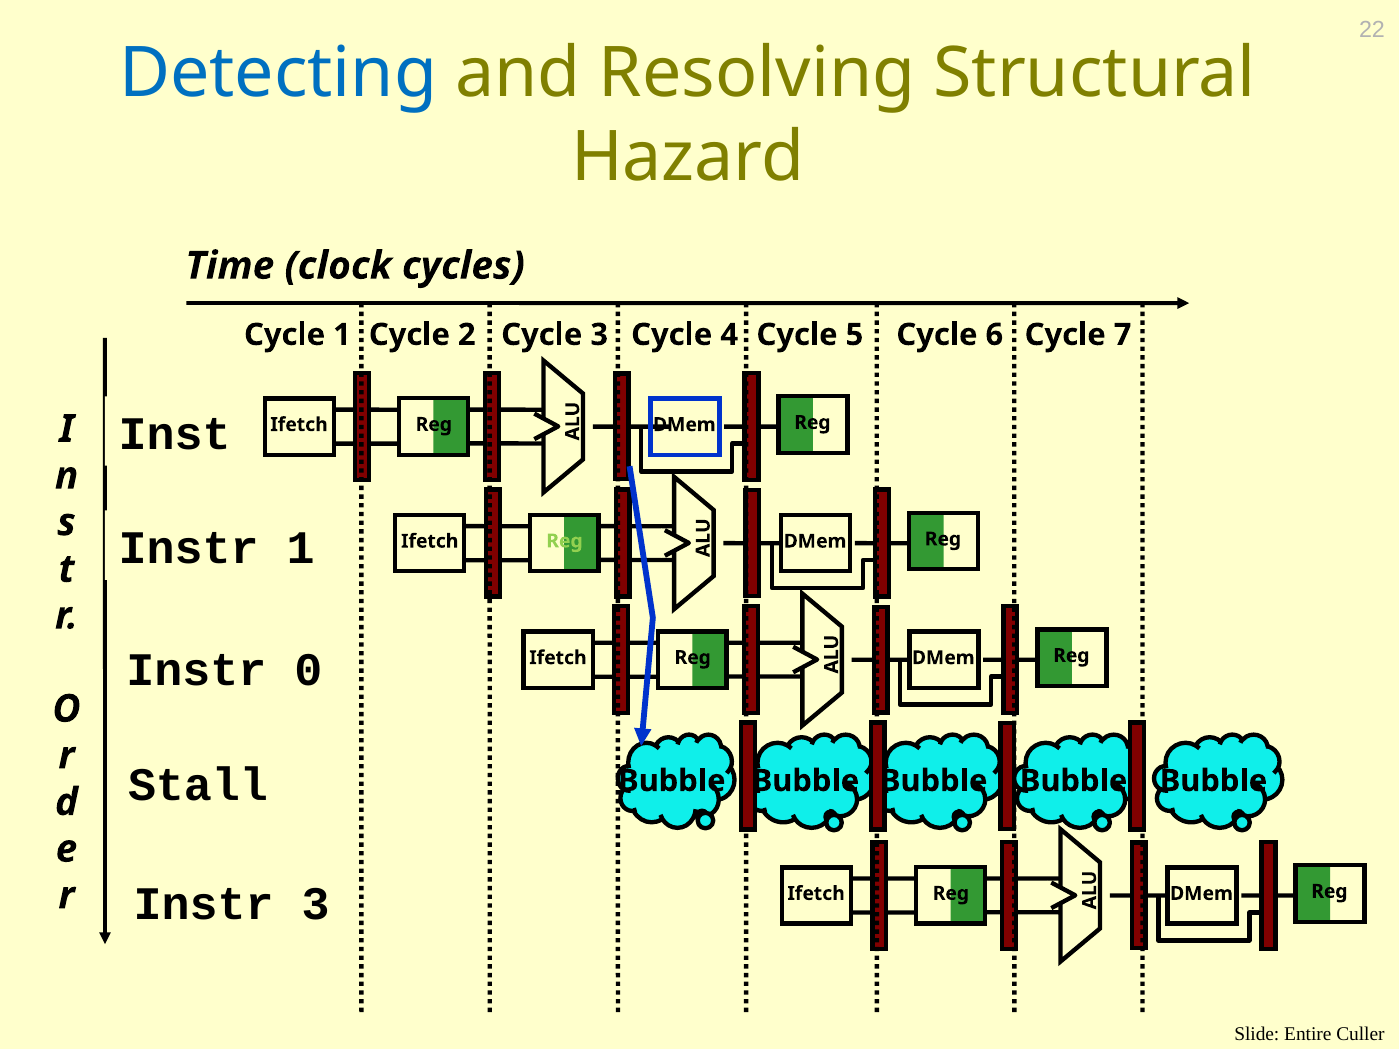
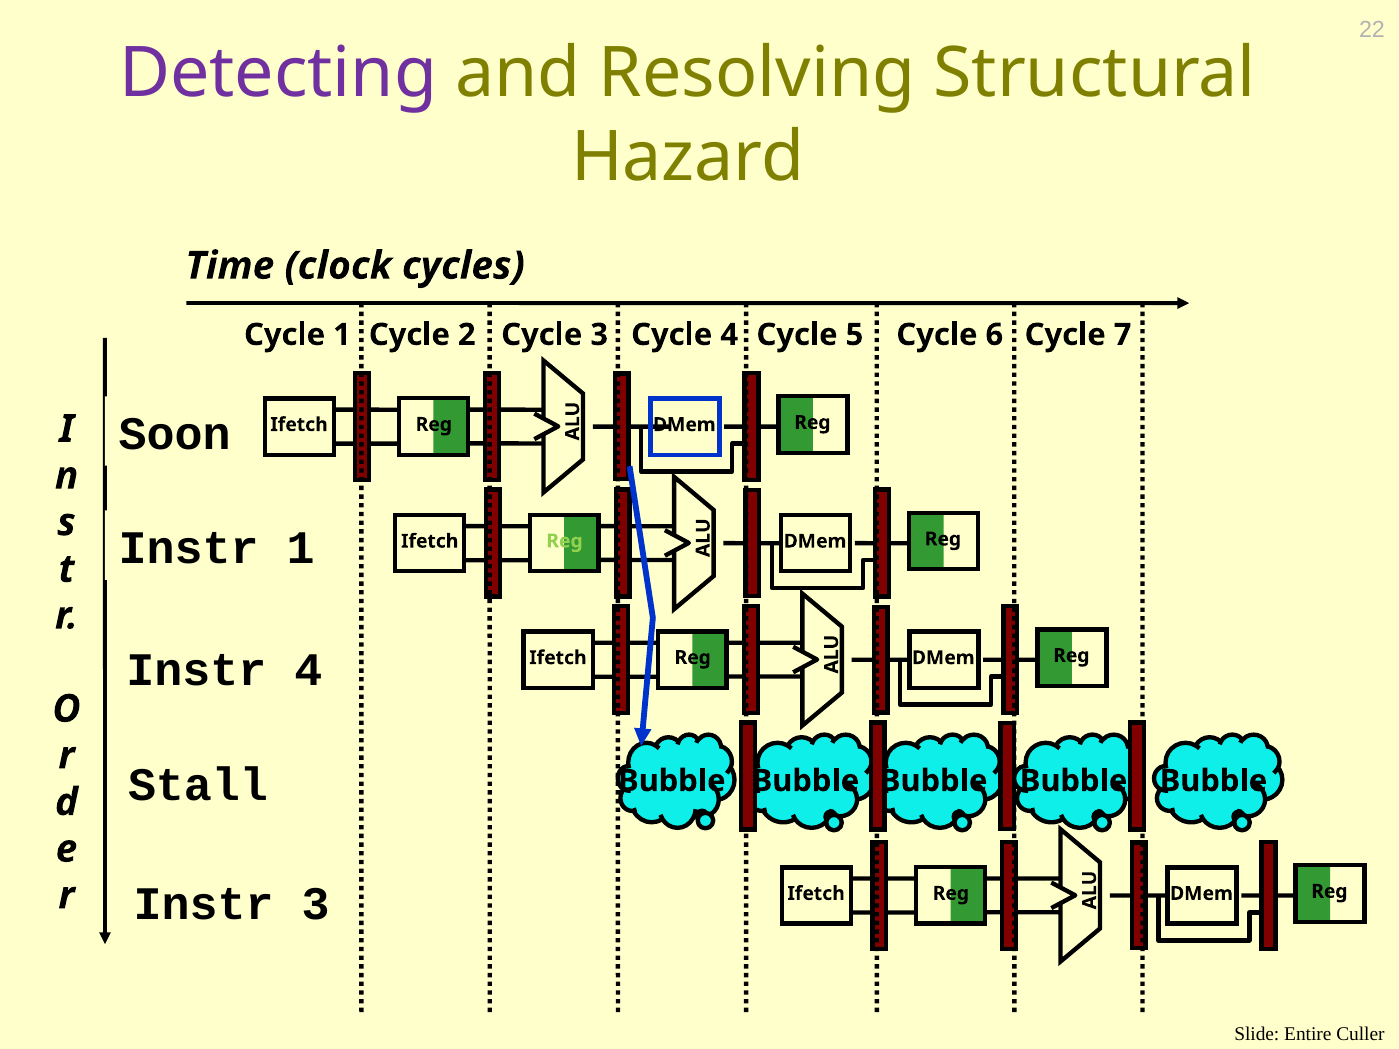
Detecting colour: blue -> purple
Inst: Inst -> Soon
Instr 0: 0 -> 4
